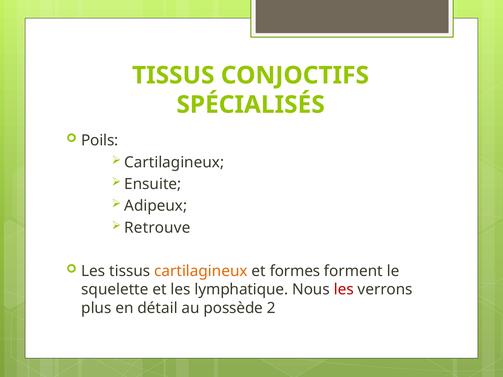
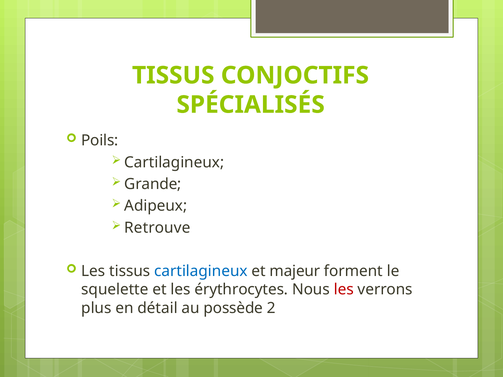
Ensuite: Ensuite -> Grande
cartilagineux at (201, 271) colour: orange -> blue
formes: formes -> majeur
lymphatique: lymphatique -> érythrocytes
